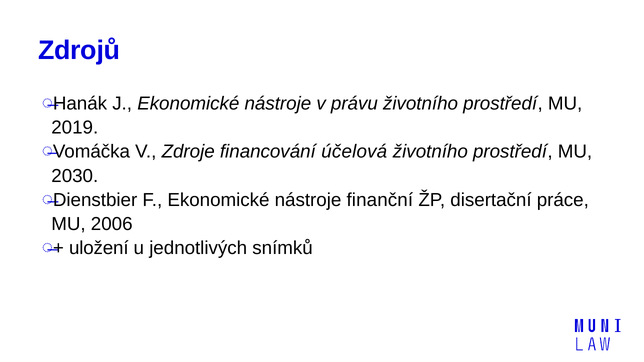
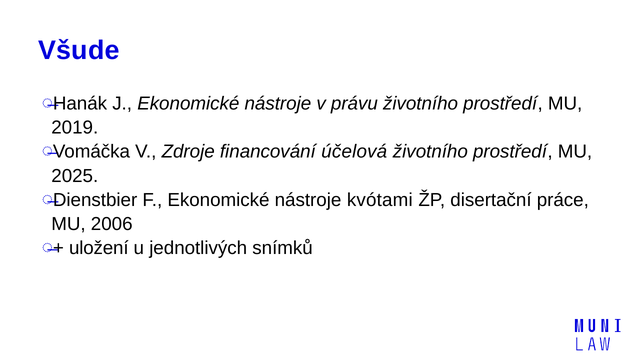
Zdrojů: Zdrojů -> Všude
2030: 2030 -> 2025
finanční: finanční -> kvótami
